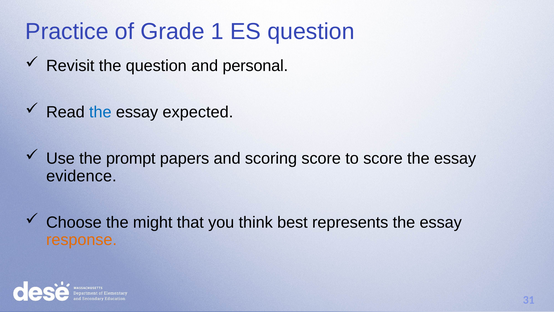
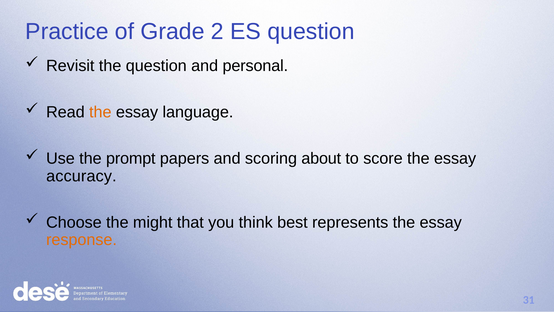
1: 1 -> 2
the at (100, 112) colour: blue -> orange
expected: expected -> language
scoring score: score -> about
evidence: evidence -> accuracy
